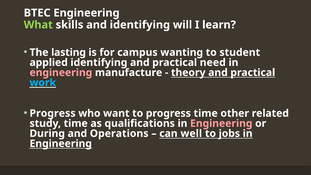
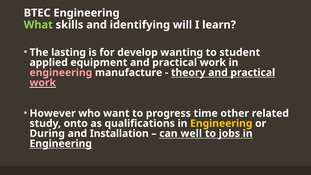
campus: campus -> develop
applied identifying: identifying -> equipment
need at (213, 62): need -> work
work at (43, 83) colour: light blue -> pink
Progress at (53, 113): Progress -> However
study time: time -> onto
Engineering at (221, 123) colour: pink -> yellow
Operations: Operations -> Installation
